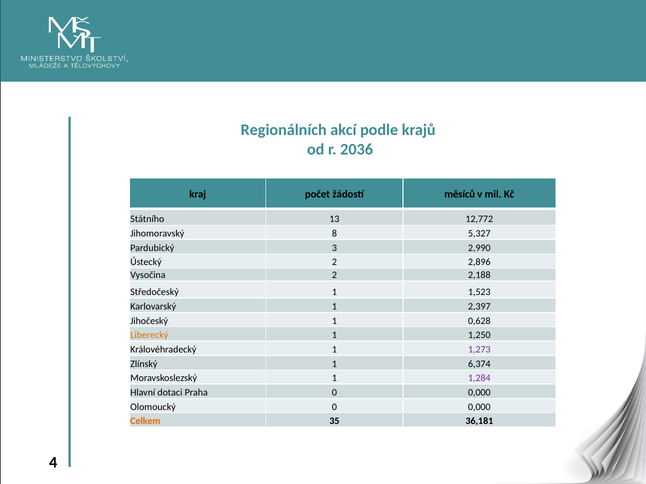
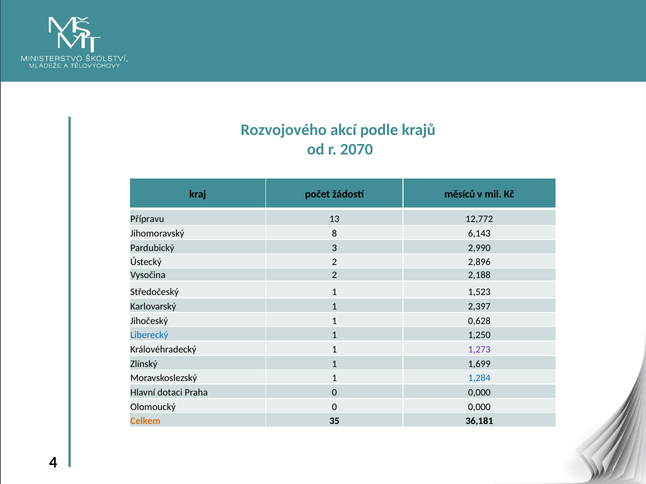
Regionálních: Regionálních -> Rozvojového
2036: 2036 -> 2070
Státního: Státního -> Přípravu
5,327: 5,327 -> 6,143
Liberecký colour: orange -> blue
6,374: 6,374 -> 1,699
1,284 colour: purple -> blue
